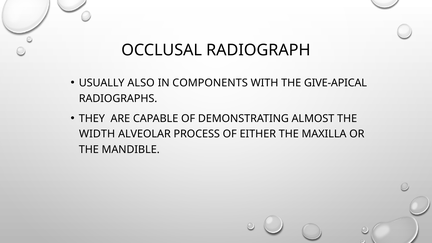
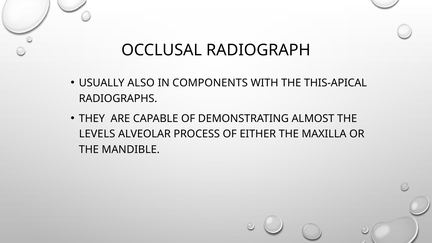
GIVE-APICAL: GIVE-APICAL -> THIS-APICAL
WIDTH: WIDTH -> LEVELS
